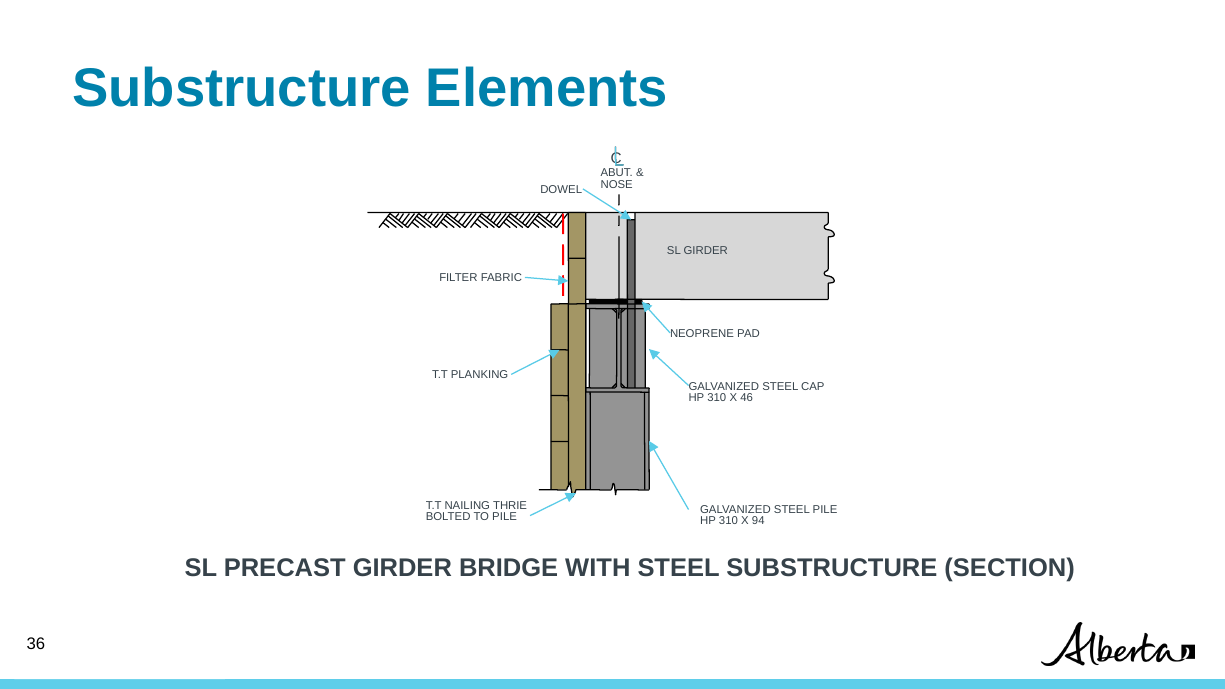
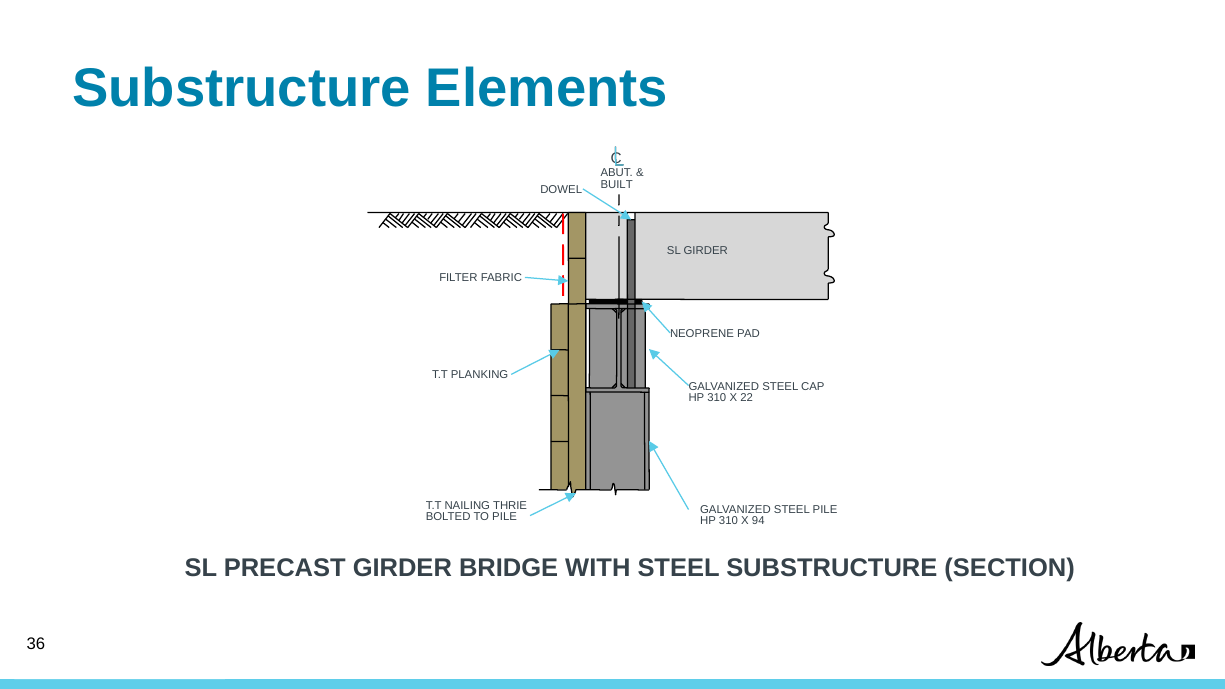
NOSE: NOSE -> BUILT
46: 46 -> 22
